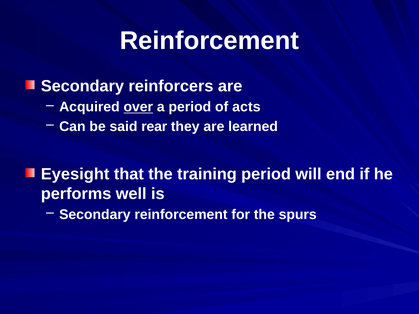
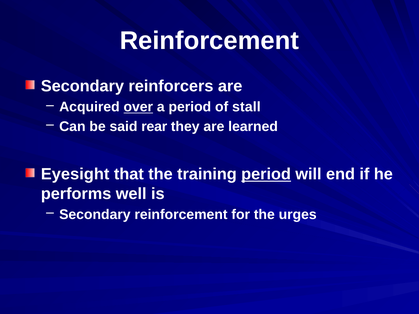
acts: acts -> stall
period at (266, 174) underline: none -> present
spurs: spurs -> urges
